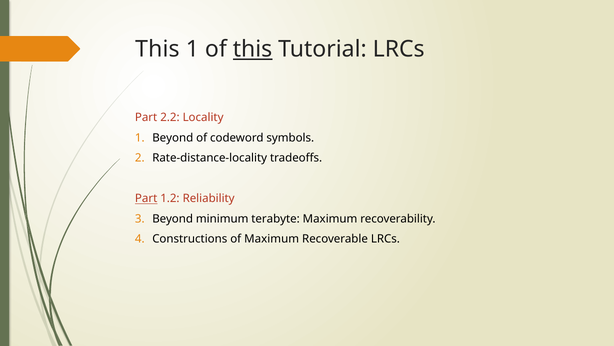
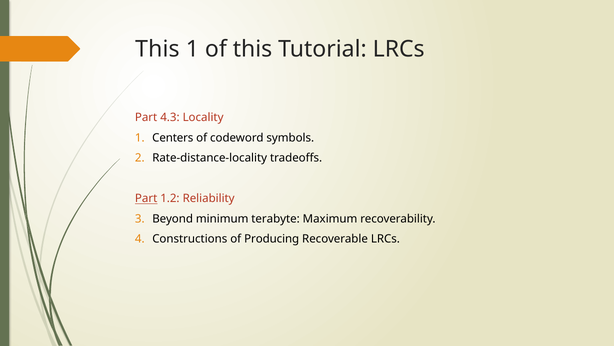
this at (253, 49) underline: present -> none
2.2: 2.2 -> 4.3
1 Beyond: Beyond -> Centers
of Maximum: Maximum -> Producing
